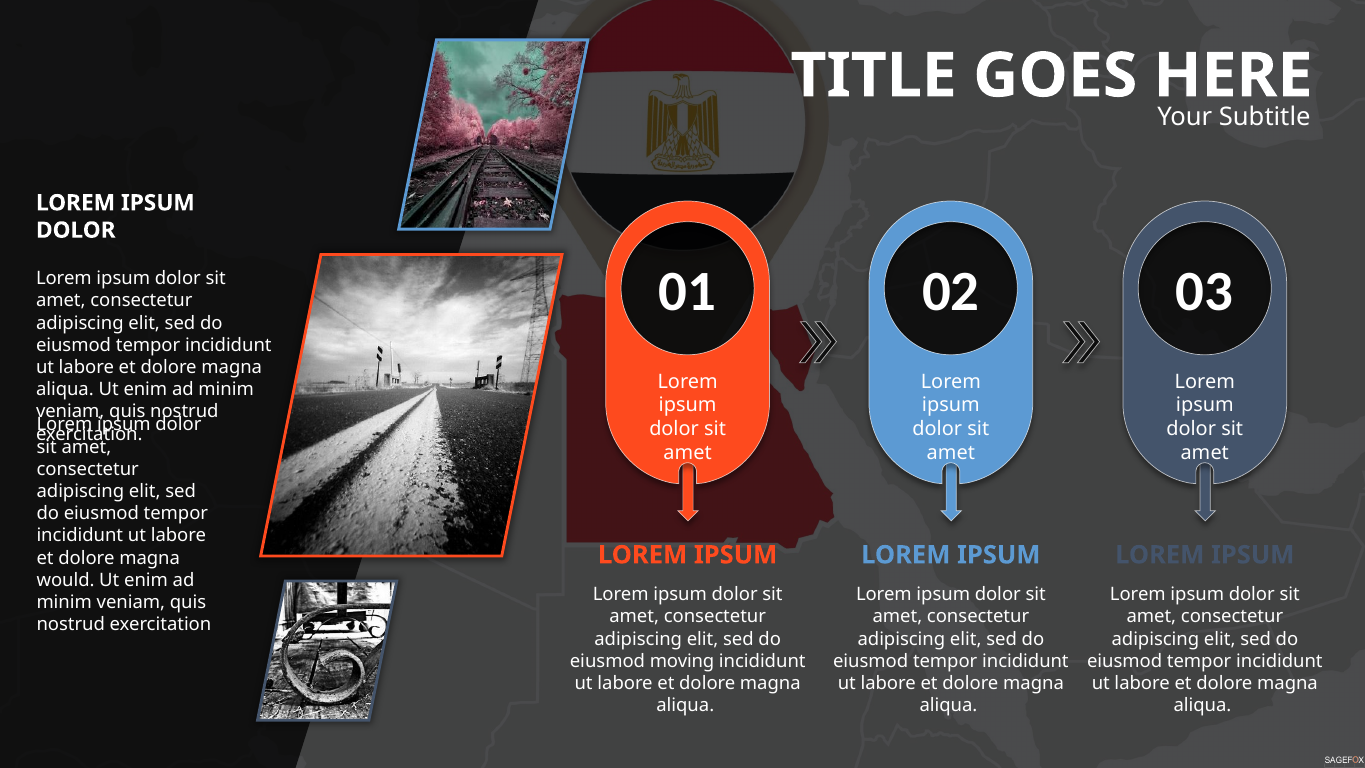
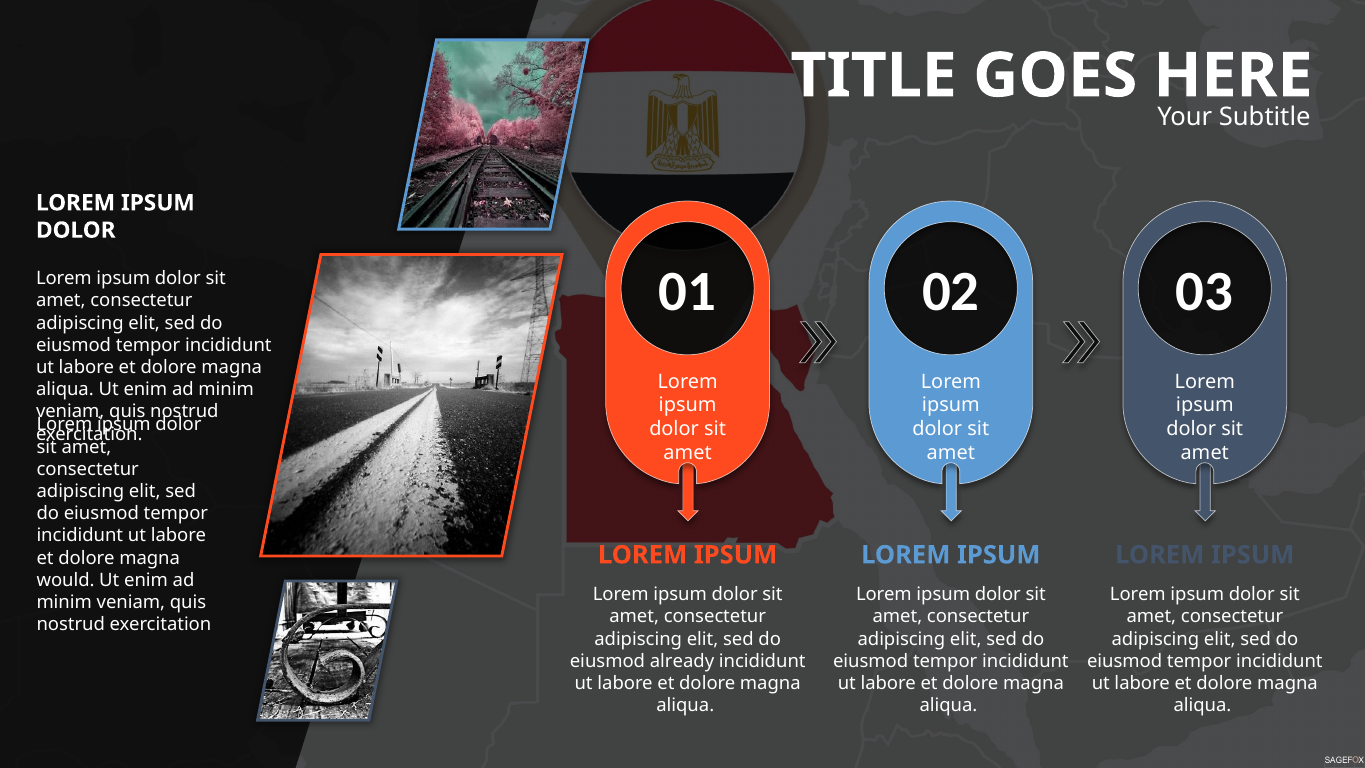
moving: moving -> already
